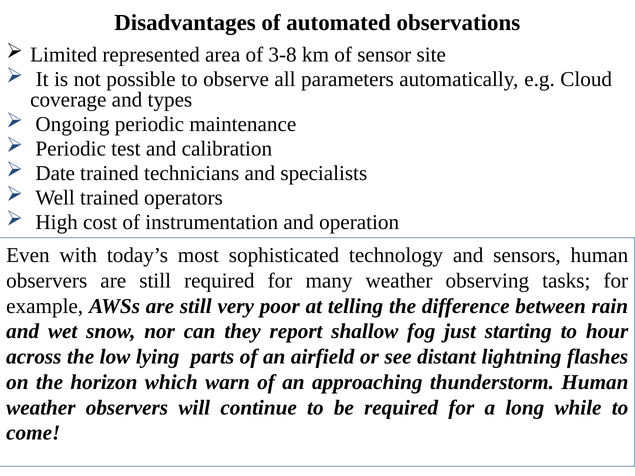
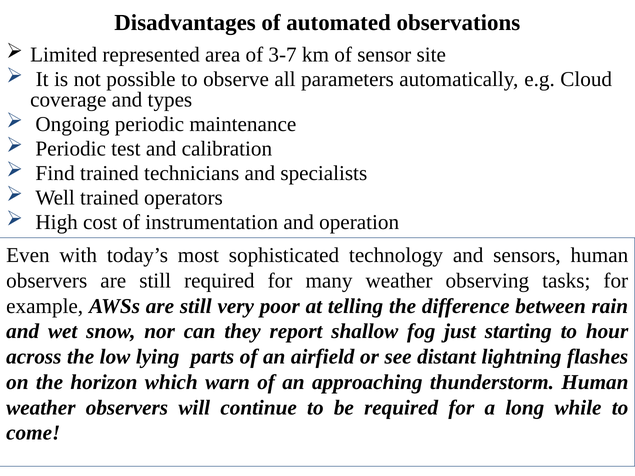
3-8: 3-8 -> 3-7
Date: Date -> Find
